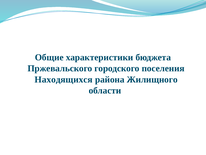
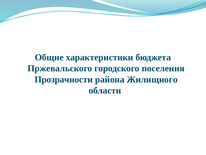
Находящихся: Находящихся -> Прозрачности
